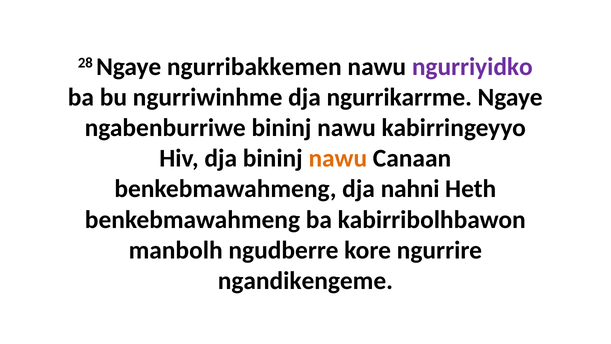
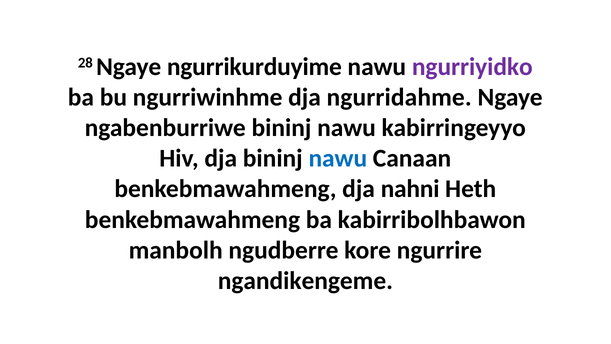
ngurribakkemen: ngurribakkemen -> ngurrikurduyime
ngurrikarrme: ngurrikarrme -> ngurridahme
nawu at (338, 158) colour: orange -> blue
